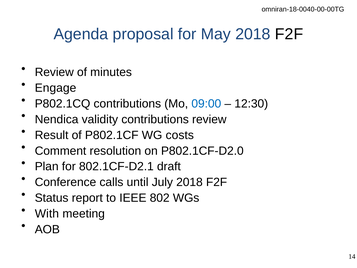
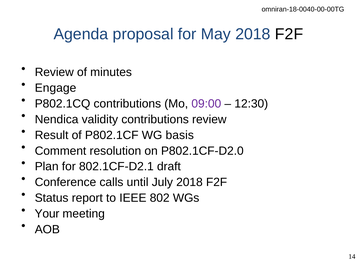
09:00 colour: blue -> purple
costs: costs -> basis
With: With -> Your
